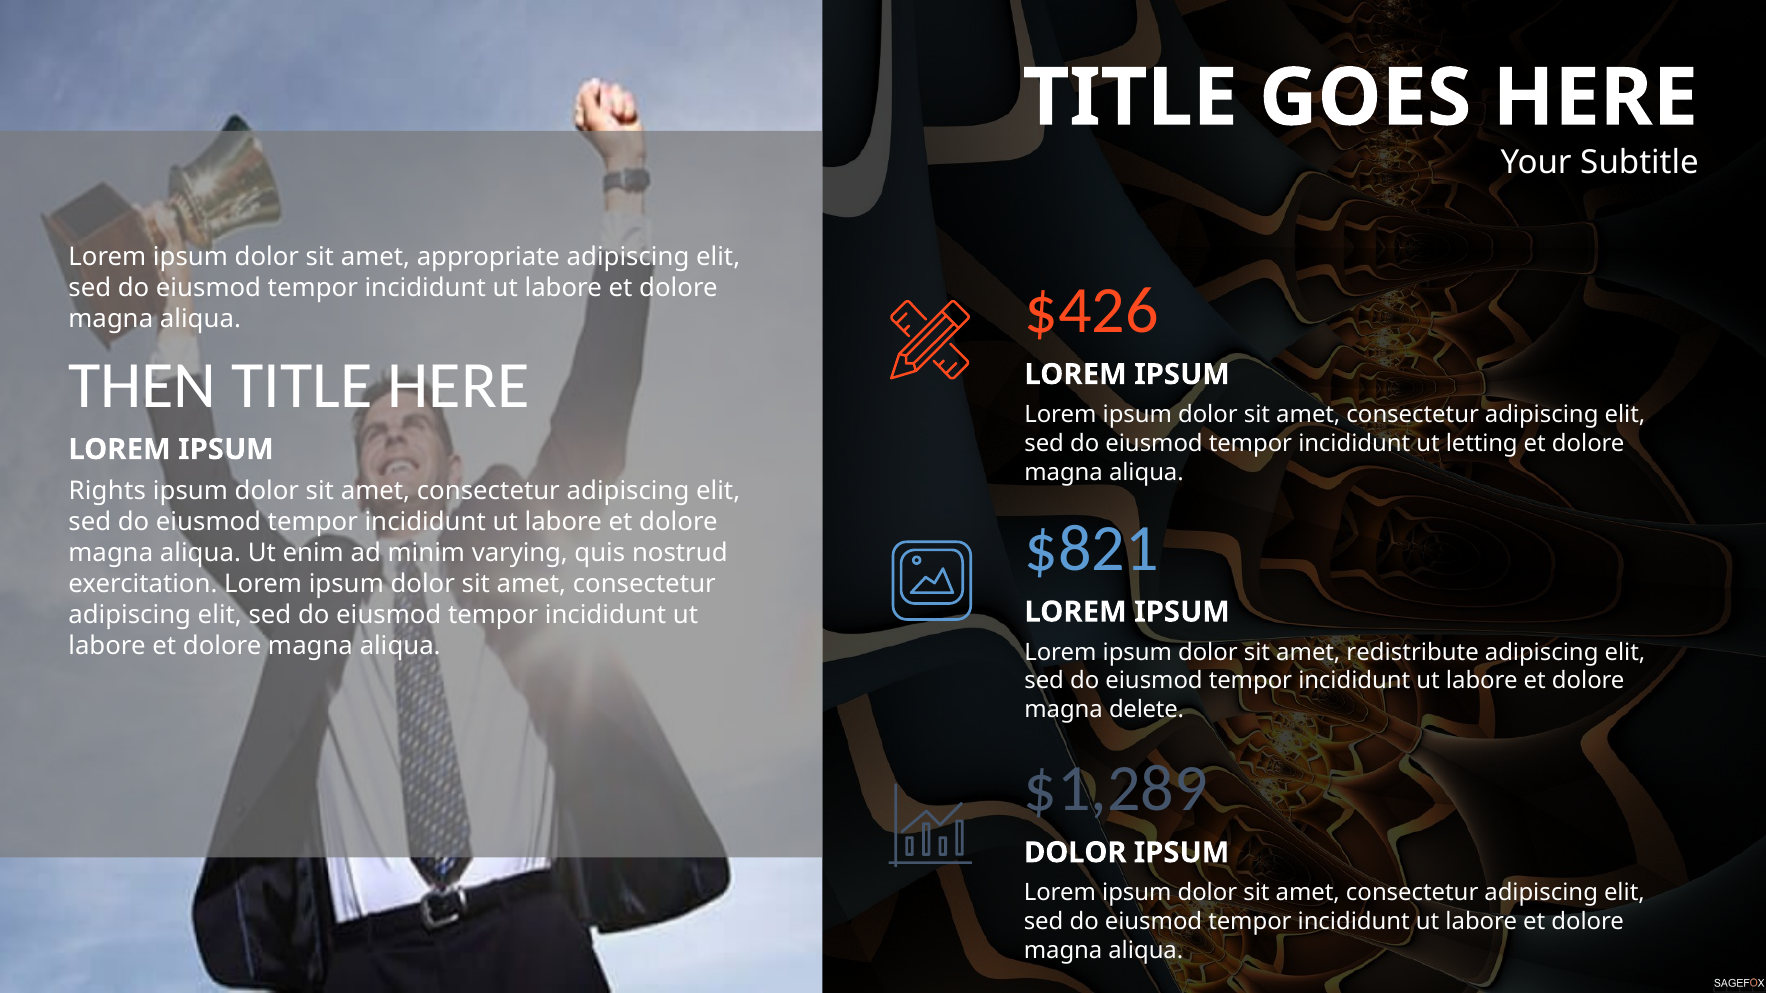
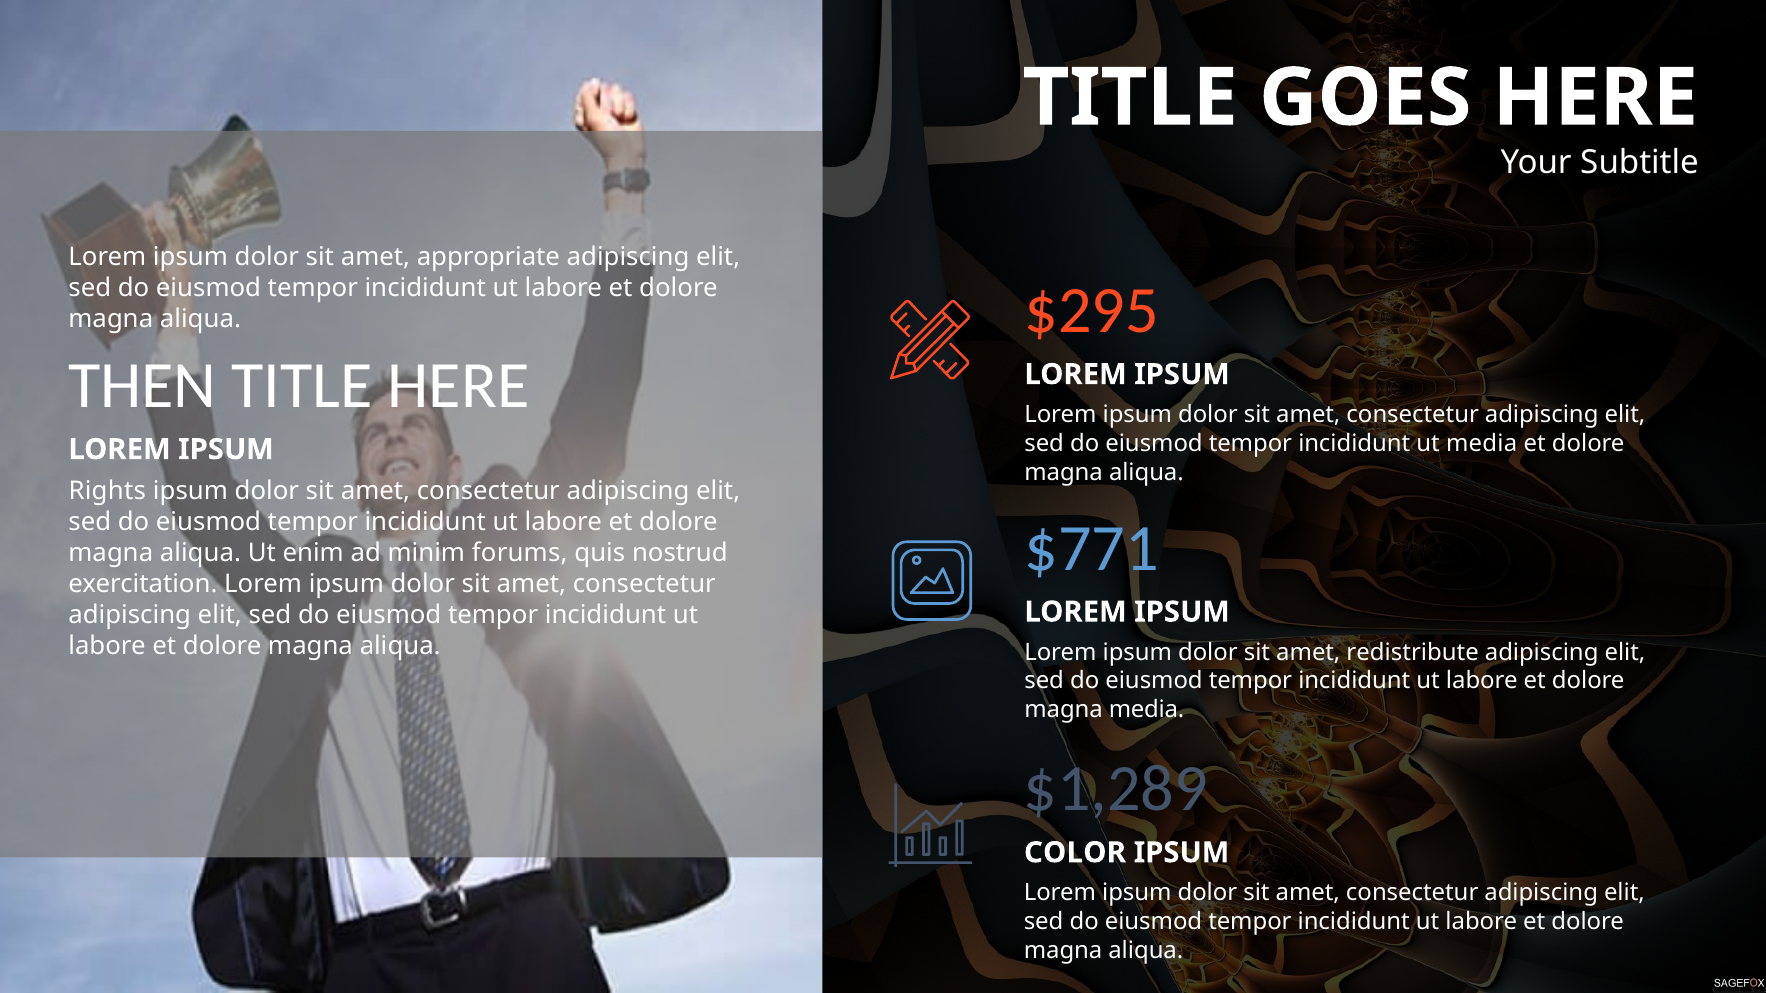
$426: $426 -> $295
ut letting: letting -> media
$821: $821 -> $771
varying: varying -> forums
magna delete: delete -> media
DOLOR at (1075, 853): DOLOR -> COLOR
